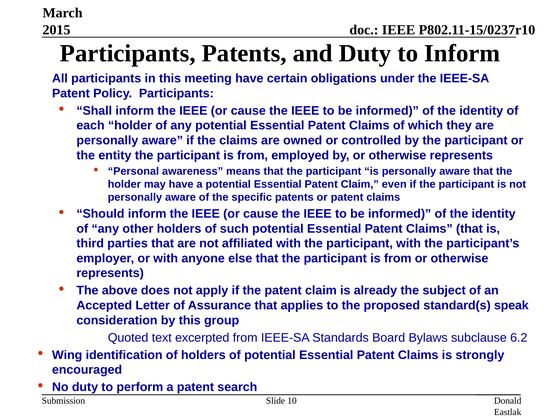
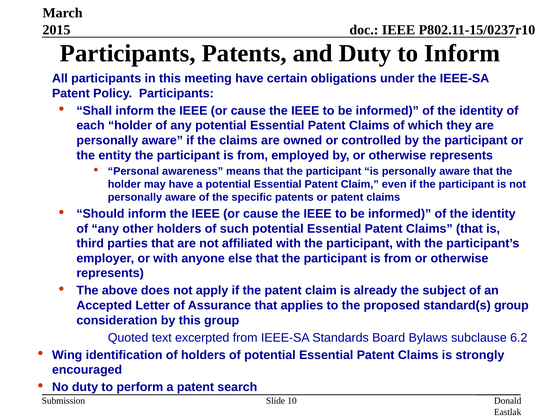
standard(s speak: speak -> group
